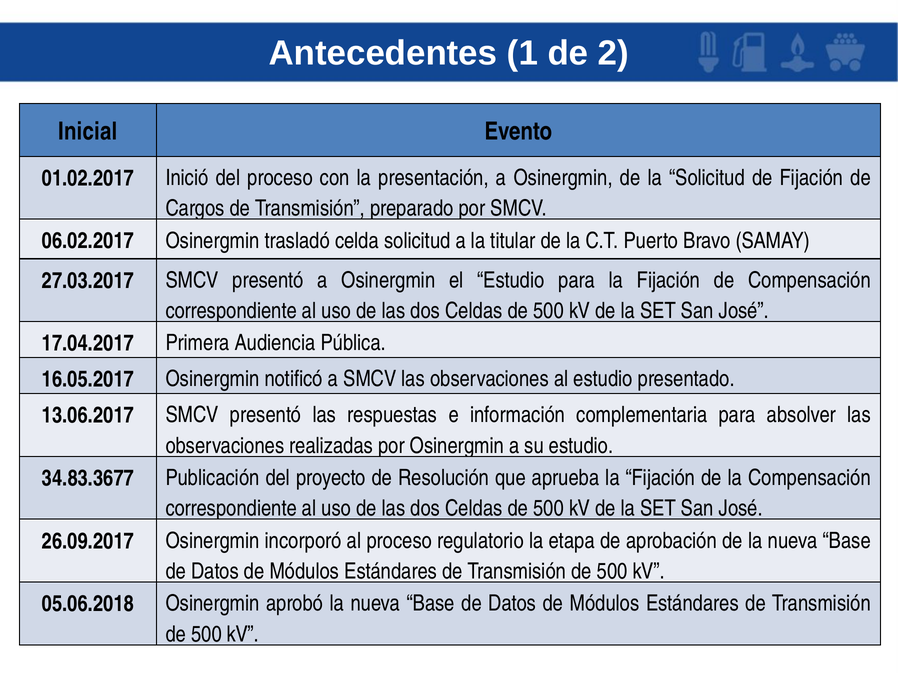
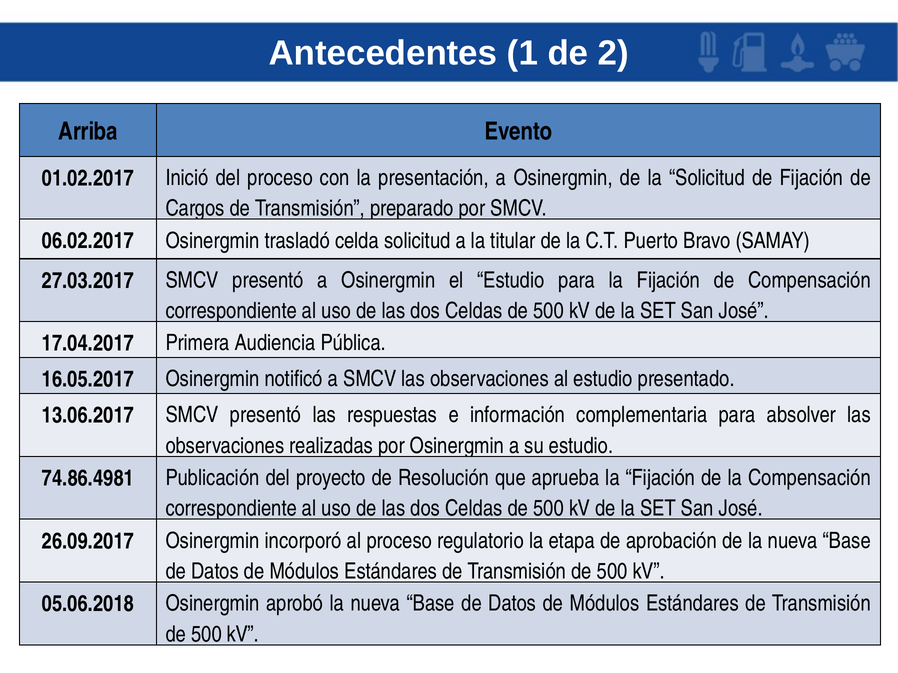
Inicial: Inicial -> Arriba
34.83.3677: 34.83.3677 -> 74.86.4981
